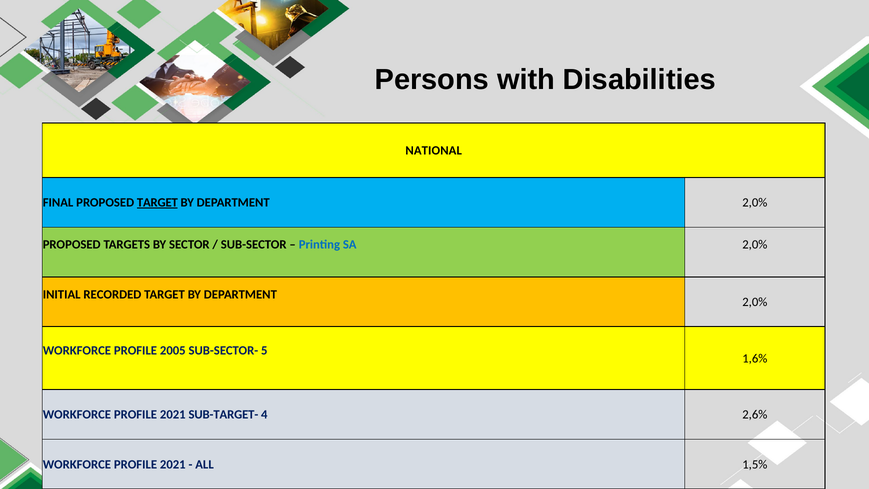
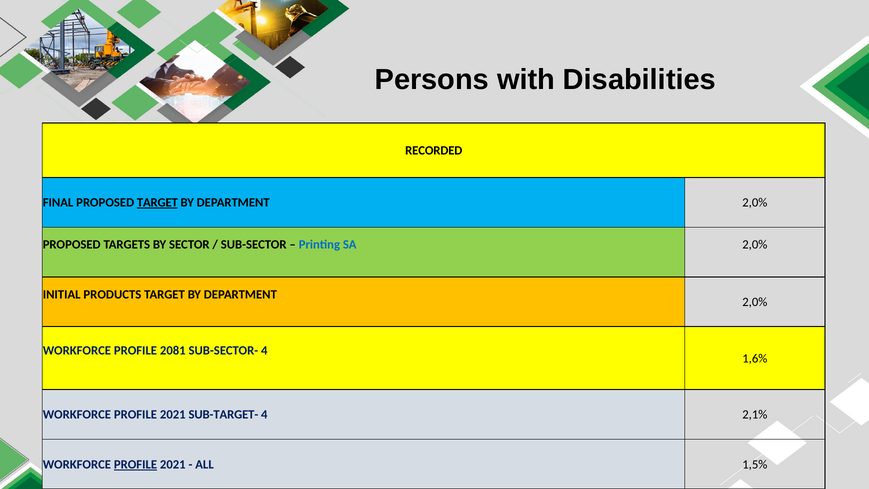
NATIONAL: NATIONAL -> RECORDED
RECORDED: RECORDED -> PRODUCTS
2005: 2005 -> 2081
SUB-SECTOR- 5: 5 -> 4
2,6%: 2,6% -> 2,1%
PROFILE at (136, 464) underline: none -> present
